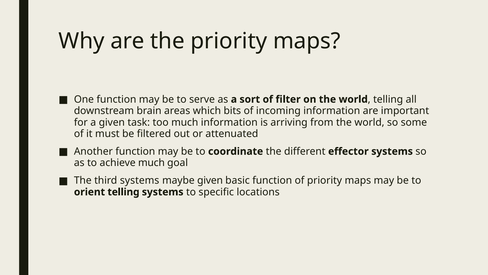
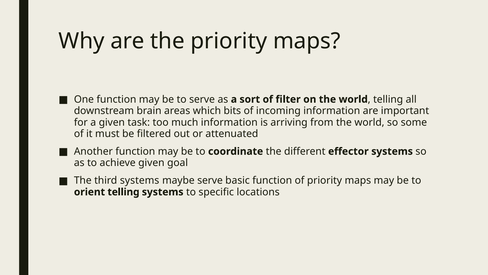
achieve much: much -> given
maybe given: given -> serve
